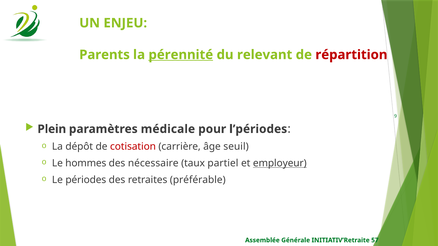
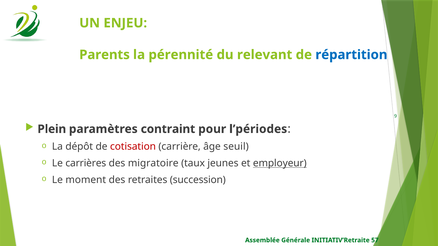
pérennité underline: present -> none
répartition colour: red -> blue
médicale: médicale -> contraint
hommes: hommes -> carrières
nécessaire: nécessaire -> migratoire
partiel: partiel -> jeunes
périodes: périodes -> moment
préférable: préférable -> succession
